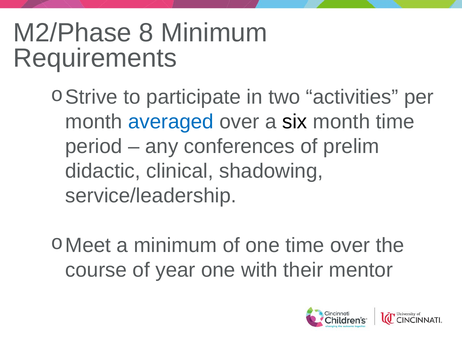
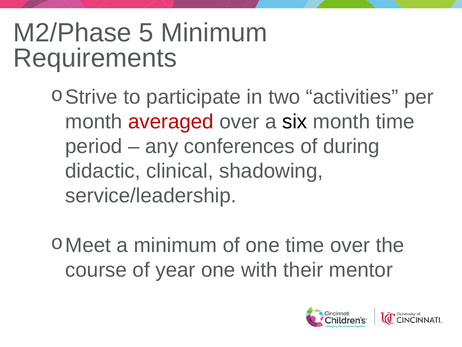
8: 8 -> 5
averaged colour: blue -> red
prelim: prelim -> during
